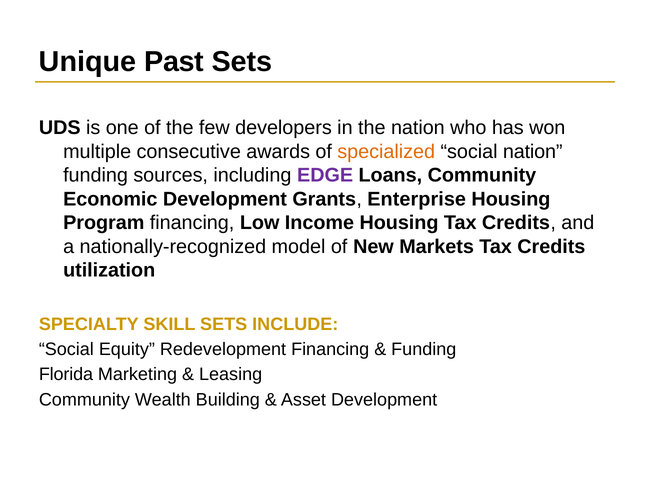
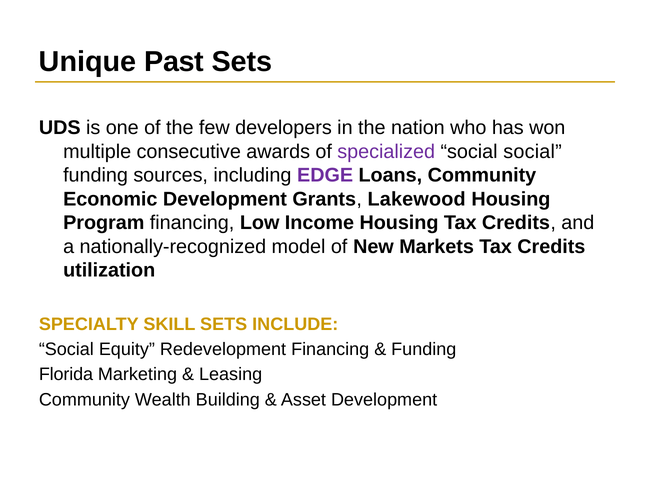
specialized colour: orange -> purple
social nation: nation -> social
Enterprise: Enterprise -> Lakewood
